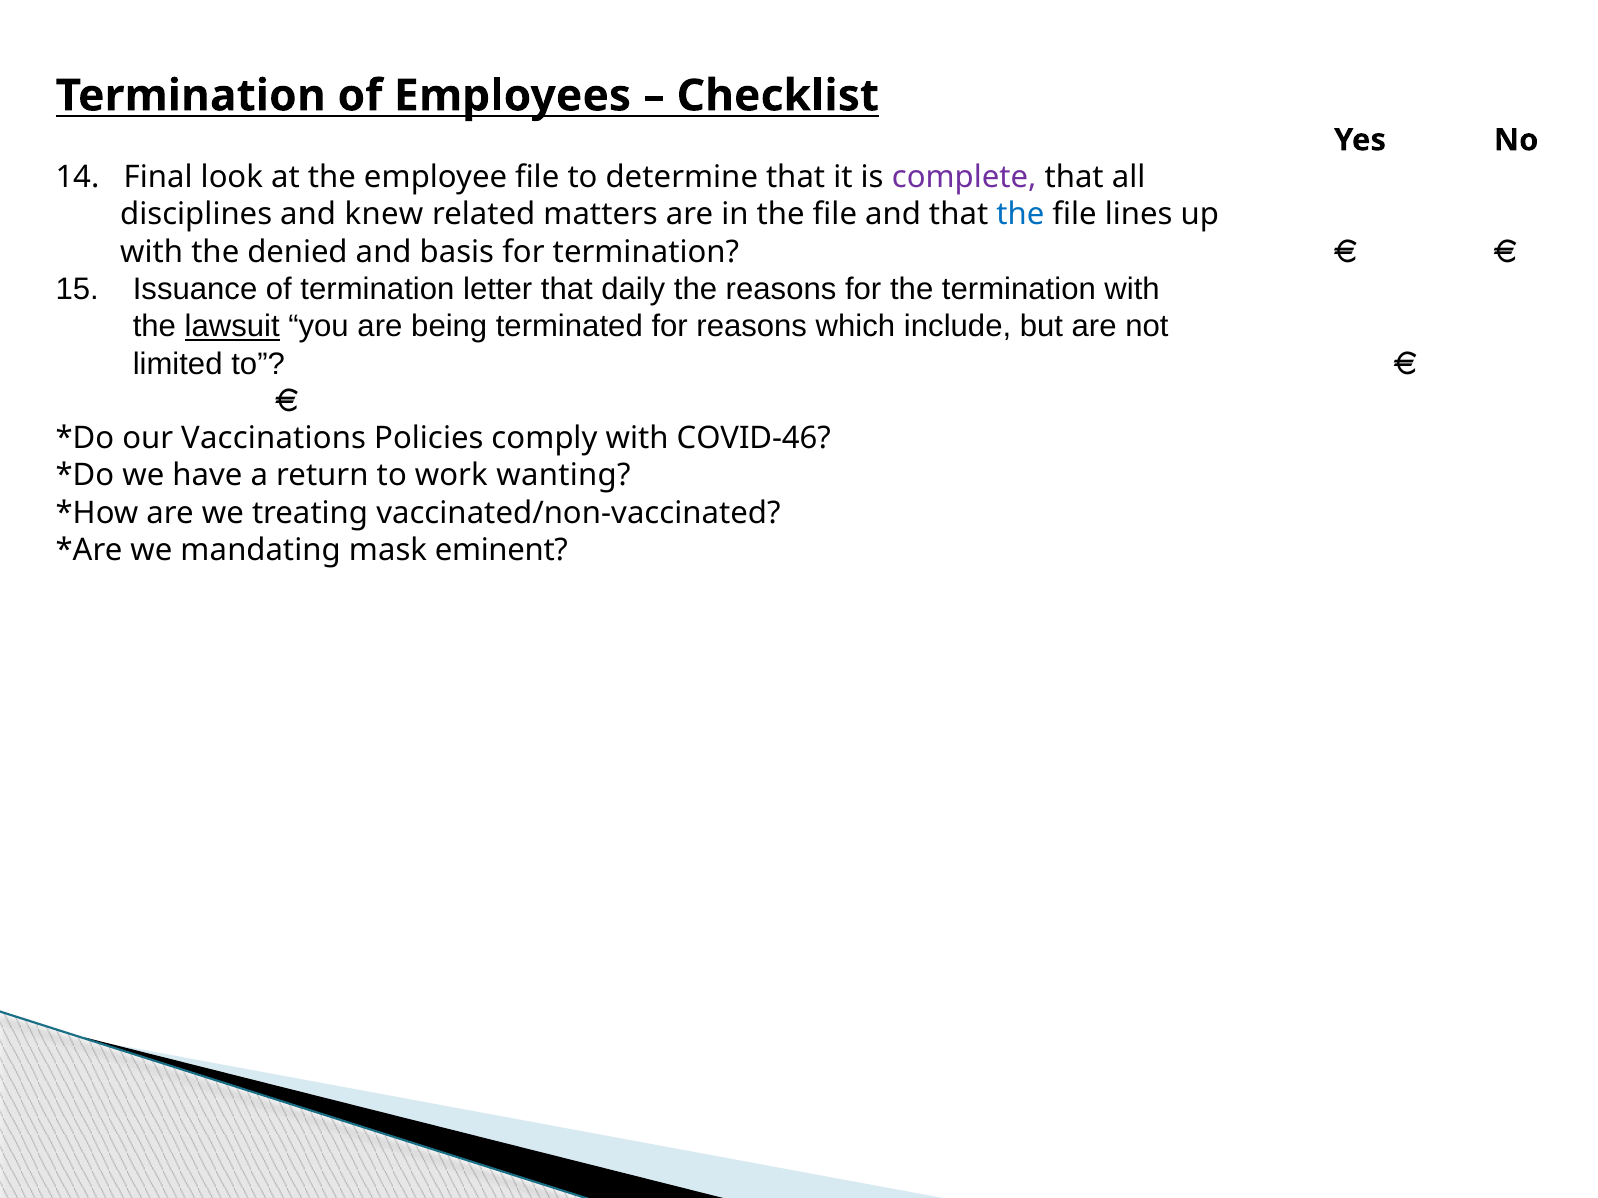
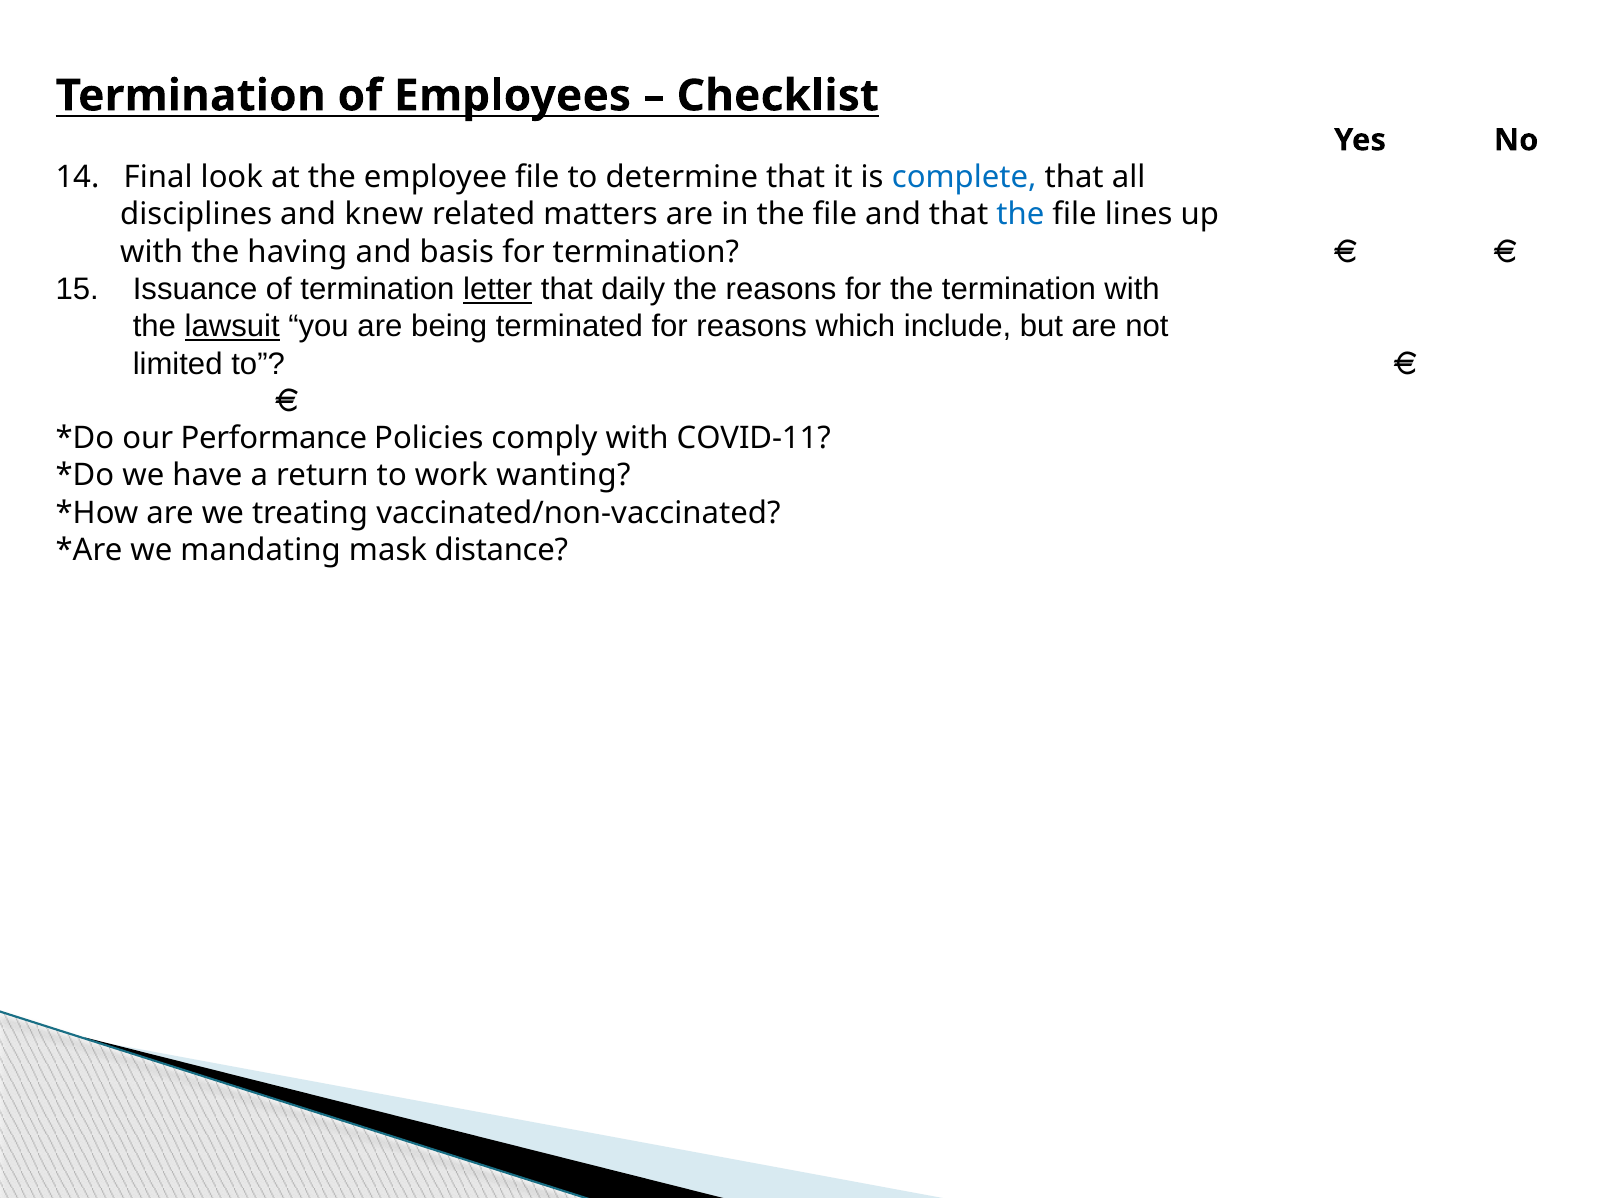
complete colour: purple -> blue
denied: denied -> having
letter underline: none -> present
Vaccinations: Vaccinations -> Performance
COVID-46: COVID-46 -> COVID-11
eminent: eminent -> distance
